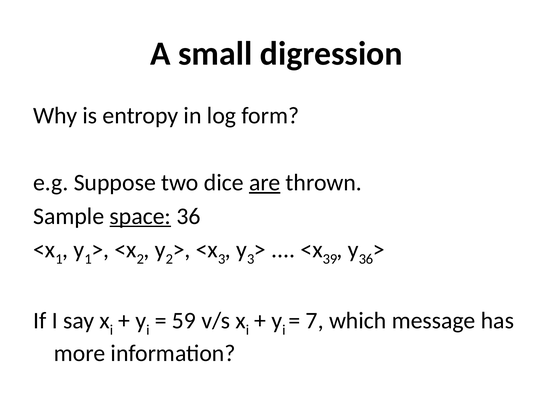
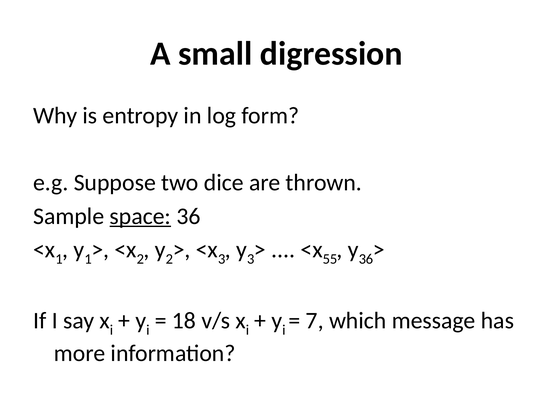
are underline: present -> none
39: 39 -> 55
59: 59 -> 18
